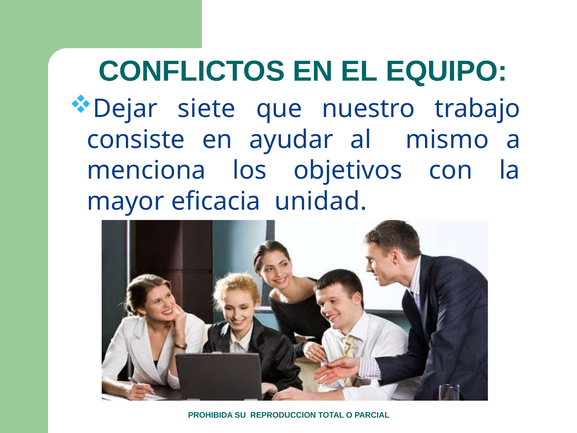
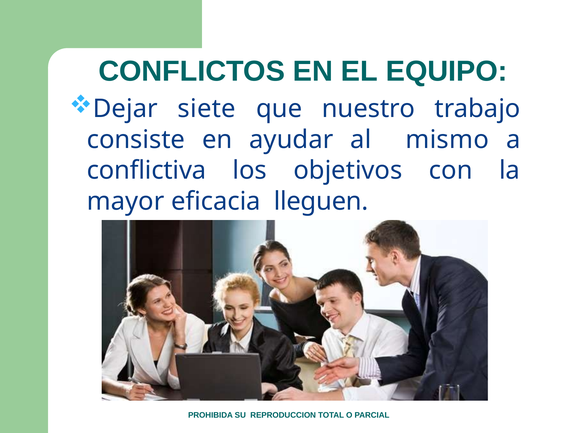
menciona: menciona -> conflictiva
unidad: unidad -> lleguen
